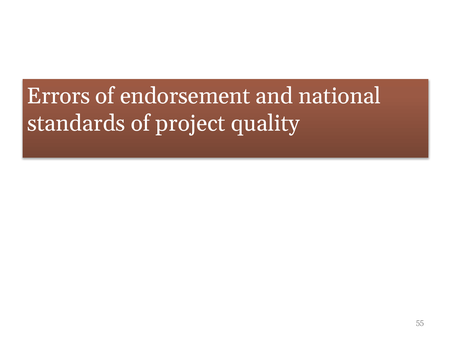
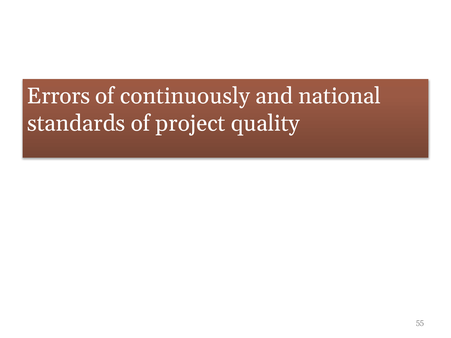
endorsement: endorsement -> continuously
